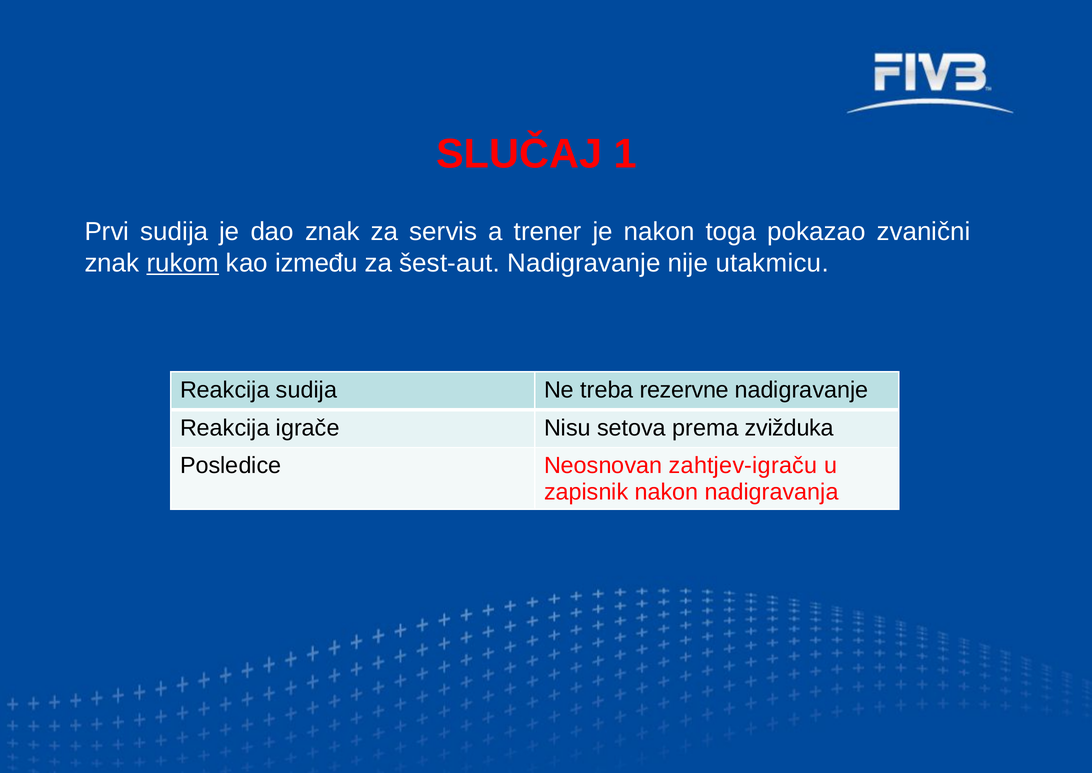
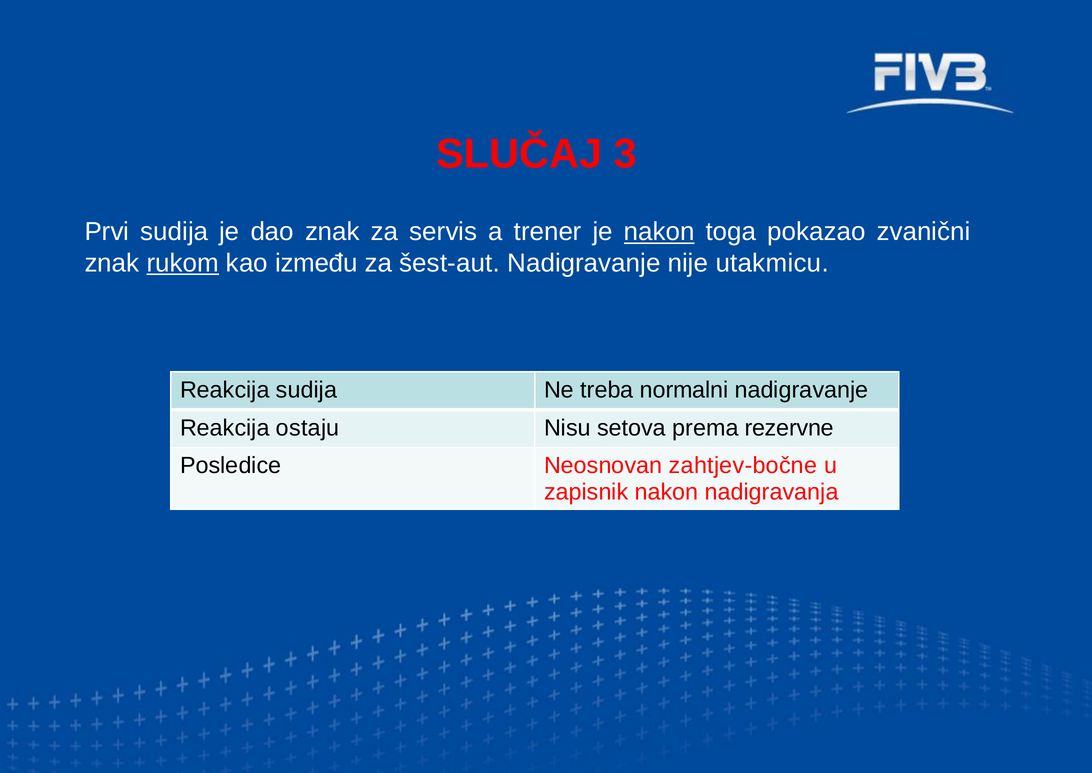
1: 1 -> 3
nakon at (659, 232) underline: none -> present
rezervne: rezervne -> normalni
igrače: igrače -> ostaju
zvižduka: zvižduka -> rezervne
zahtjev-igraču: zahtjev-igraču -> zahtjev-bočne
